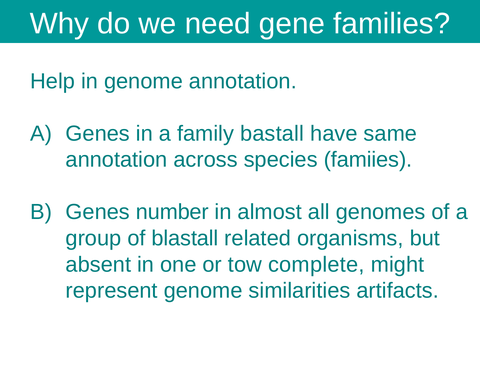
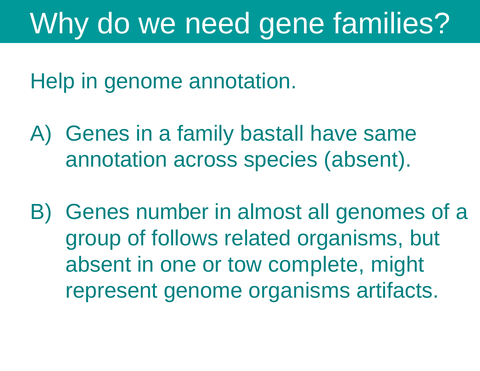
species famiies: famiies -> absent
blastall: blastall -> follows
genome similarities: similarities -> organisms
